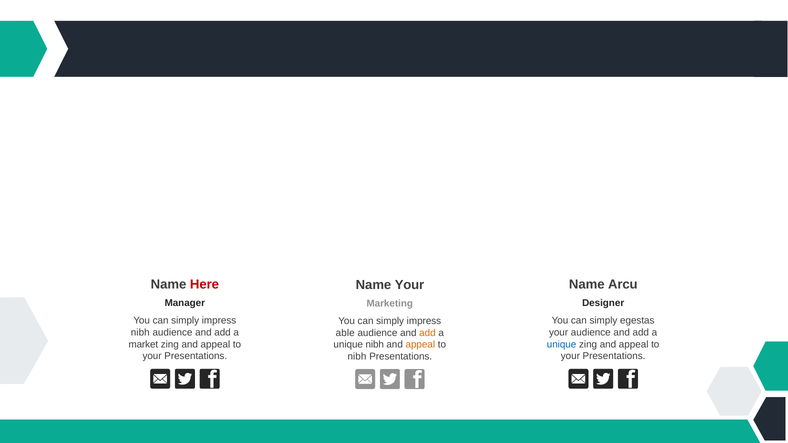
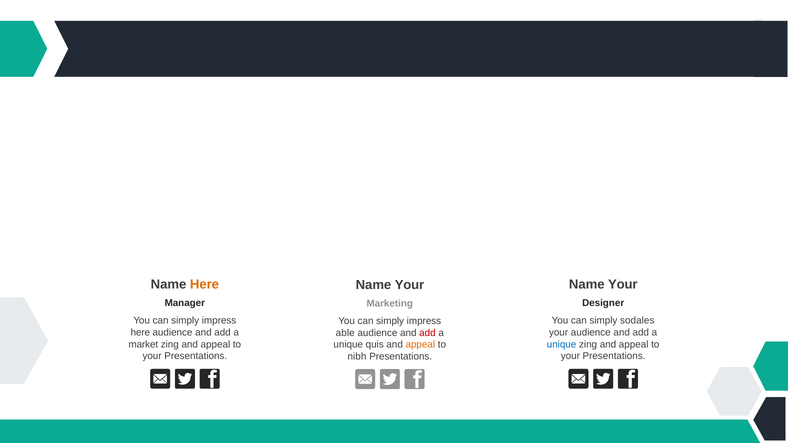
Here at (204, 285) colour: red -> orange
Arcu at (623, 285): Arcu -> Your
egestas: egestas -> sodales
nibh at (140, 333): nibh -> here
add at (427, 333) colour: orange -> red
unique nibh: nibh -> quis
